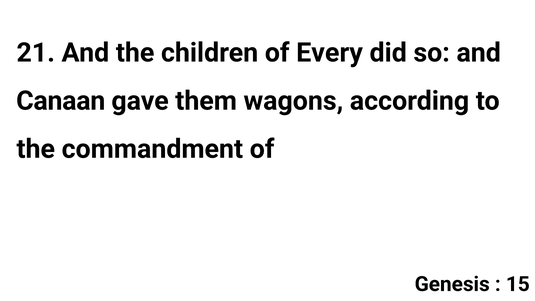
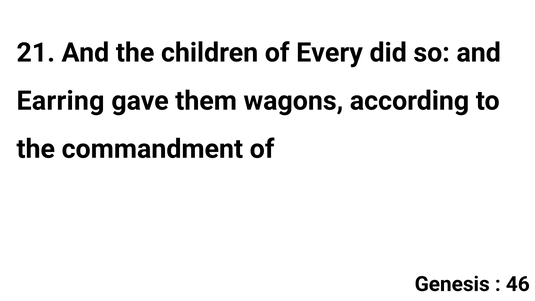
Canaan: Canaan -> Earring
15: 15 -> 46
